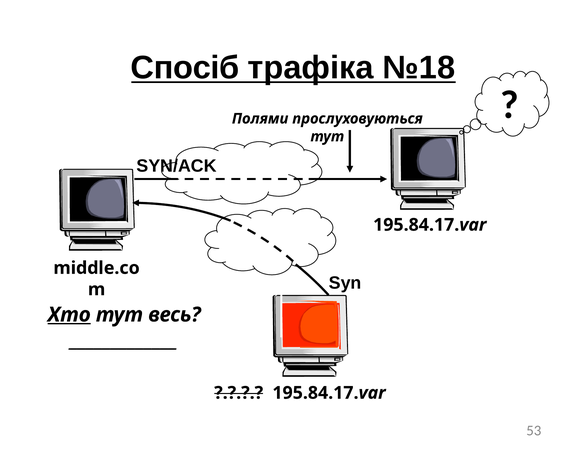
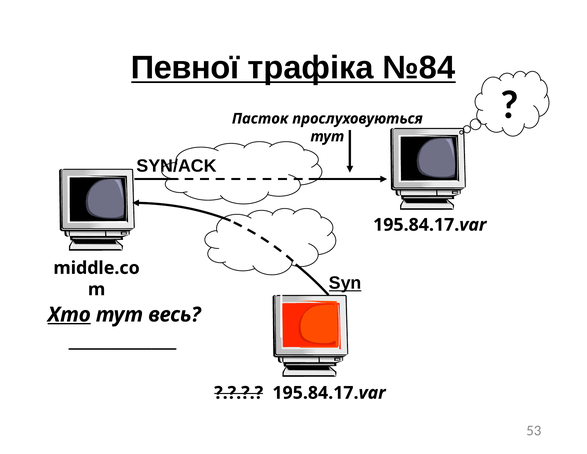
Спосіб: Спосіб -> Певної
№18: №18 -> №84
Полями: Полями -> Пасток
Syn underline: none -> present
